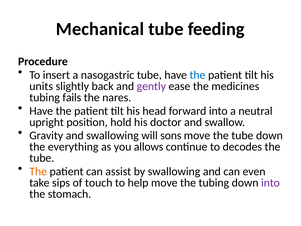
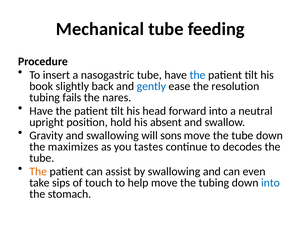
units: units -> book
gently colour: purple -> blue
medicines: medicines -> resolution
doctor: doctor -> absent
everything: everything -> maximizes
allows: allows -> tastes
into at (270, 183) colour: purple -> blue
